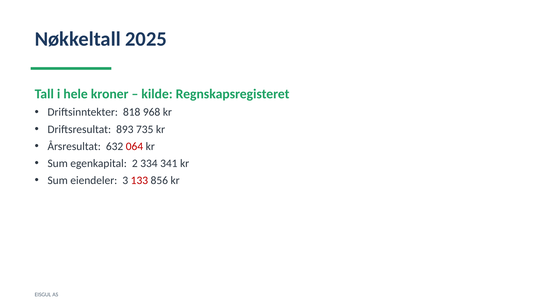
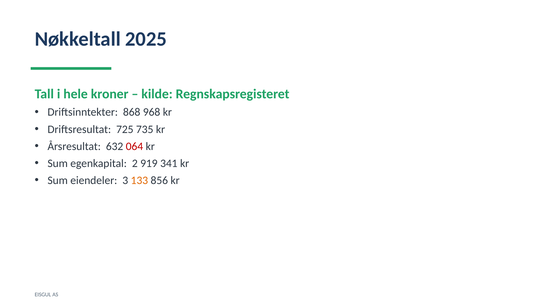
818: 818 -> 868
893: 893 -> 725
334: 334 -> 919
133 colour: red -> orange
